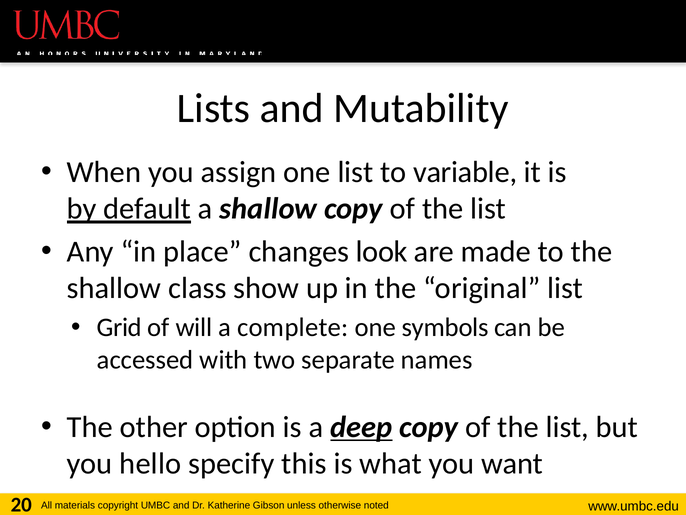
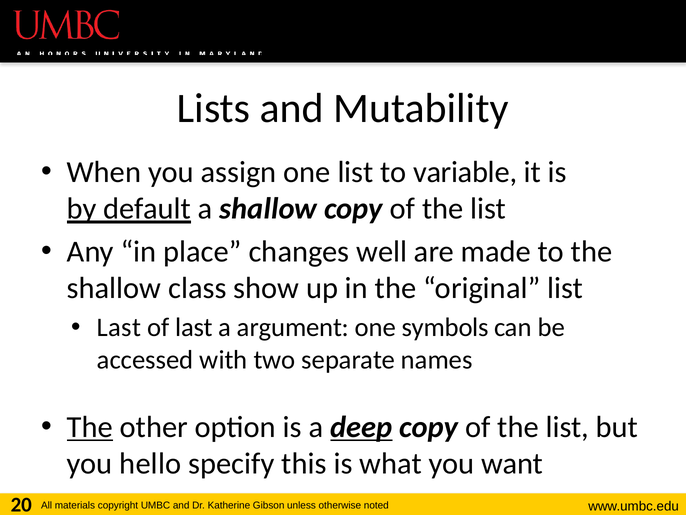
look: look -> well
Grid at (119, 327): Grid -> Last
of will: will -> last
complete: complete -> argument
The at (90, 427) underline: none -> present
